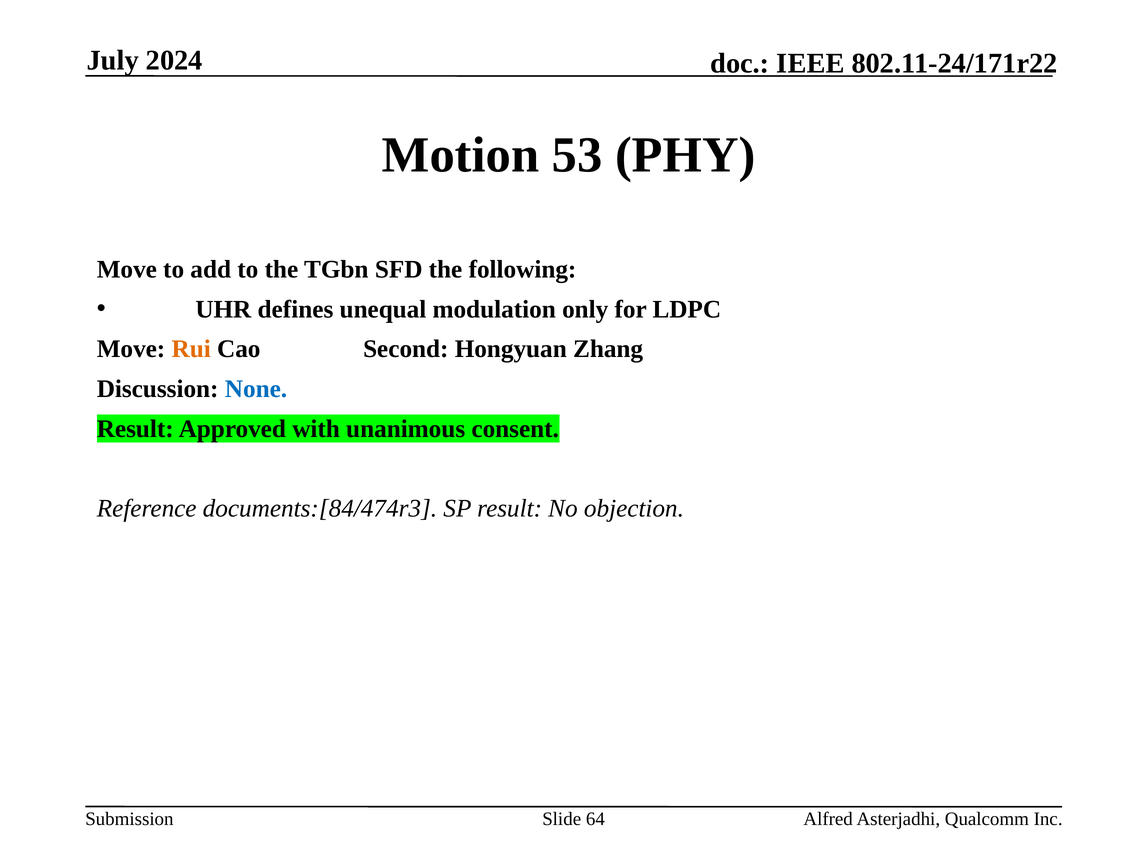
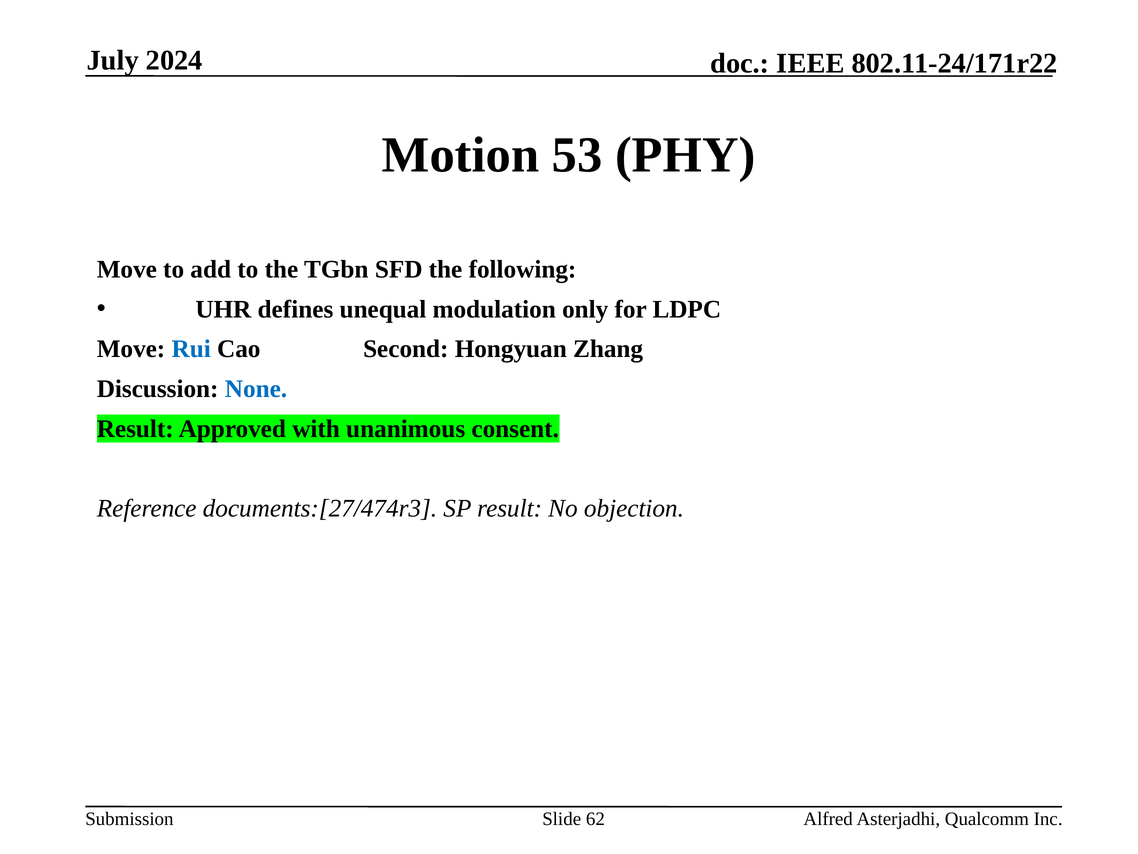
Rui colour: orange -> blue
documents:[84/474r3: documents:[84/474r3 -> documents:[27/474r3
64: 64 -> 62
